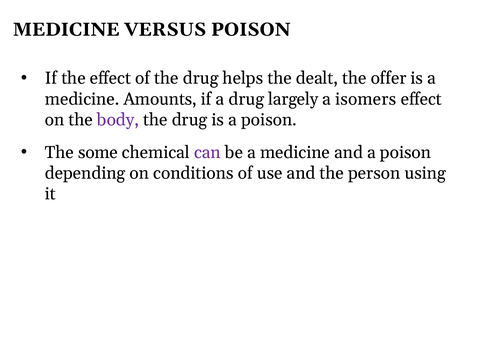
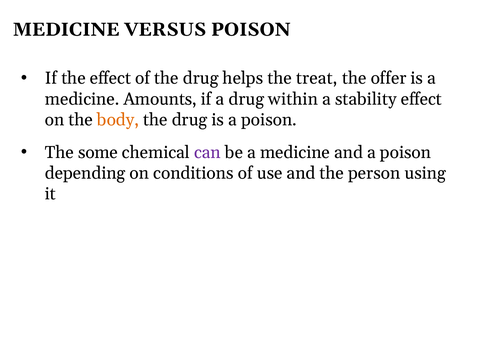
dealt: dealt -> treat
largely: largely -> within
isomers: isomers -> stability
body colour: purple -> orange
